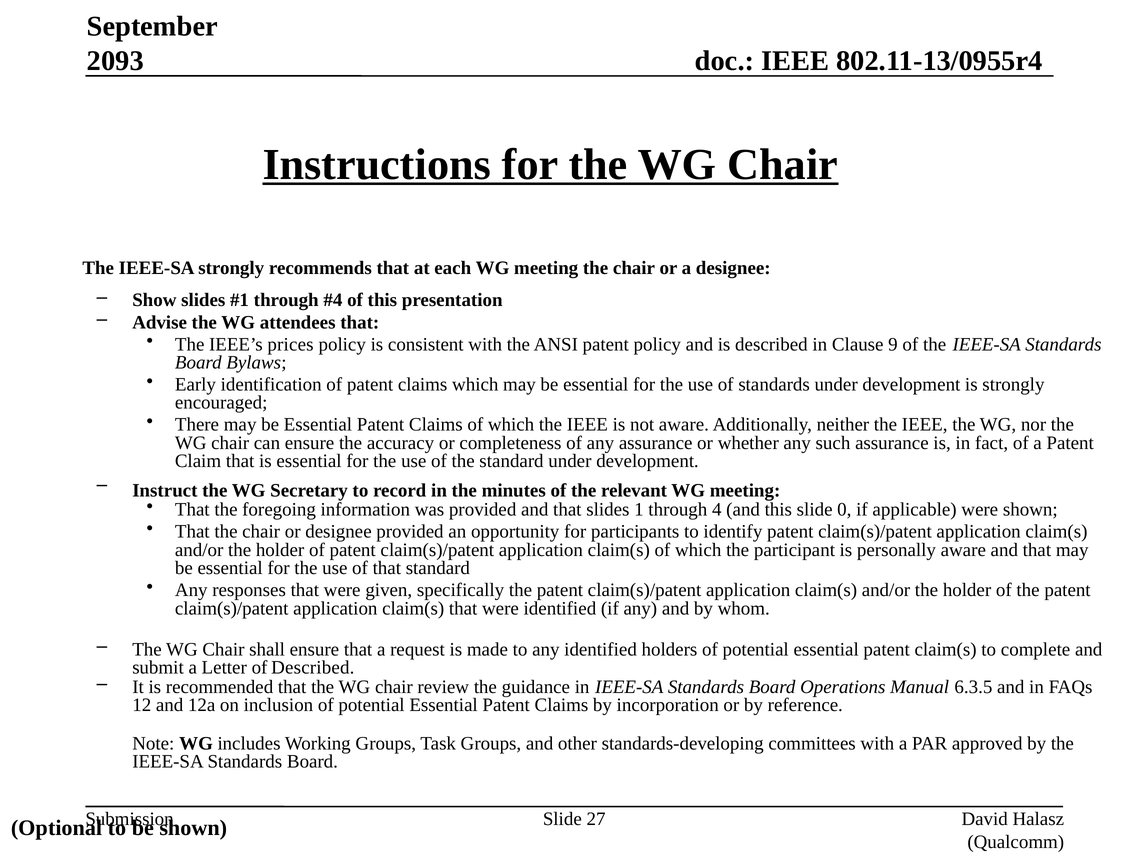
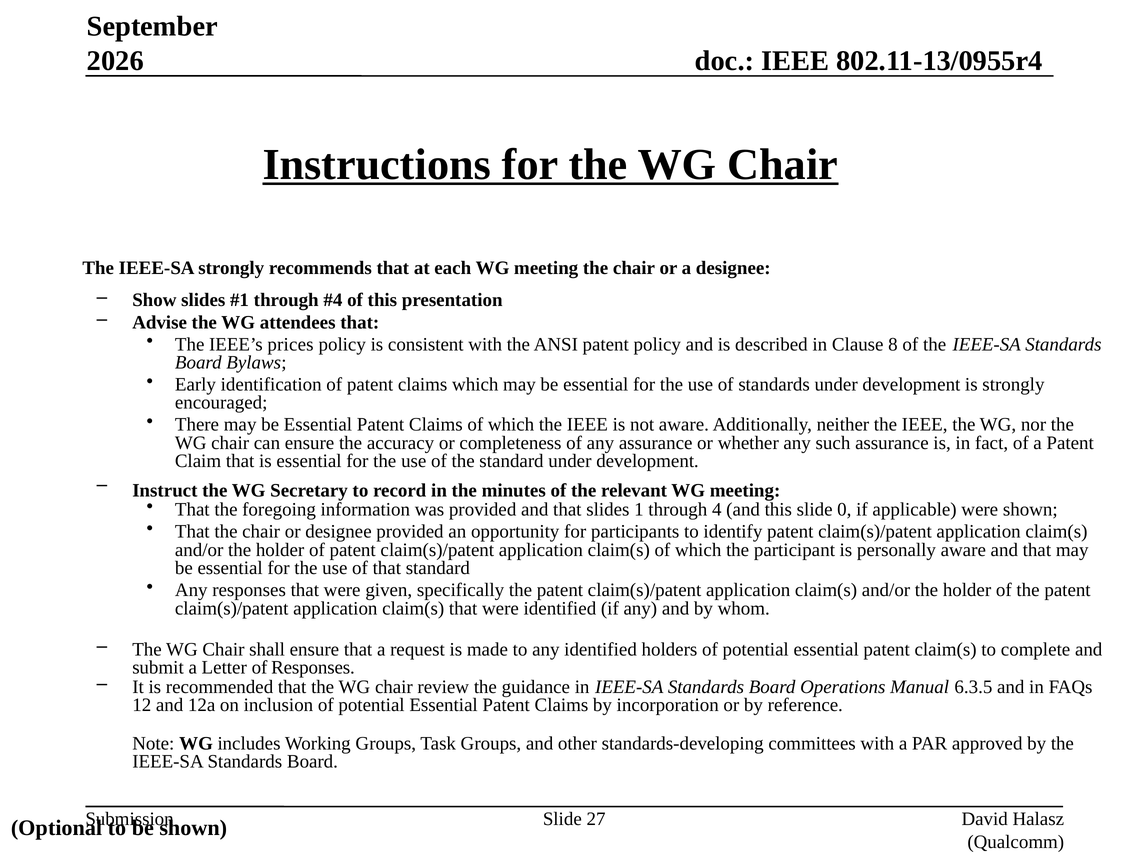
2093: 2093 -> 2026
9: 9 -> 8
of Described: Described -> Responses
